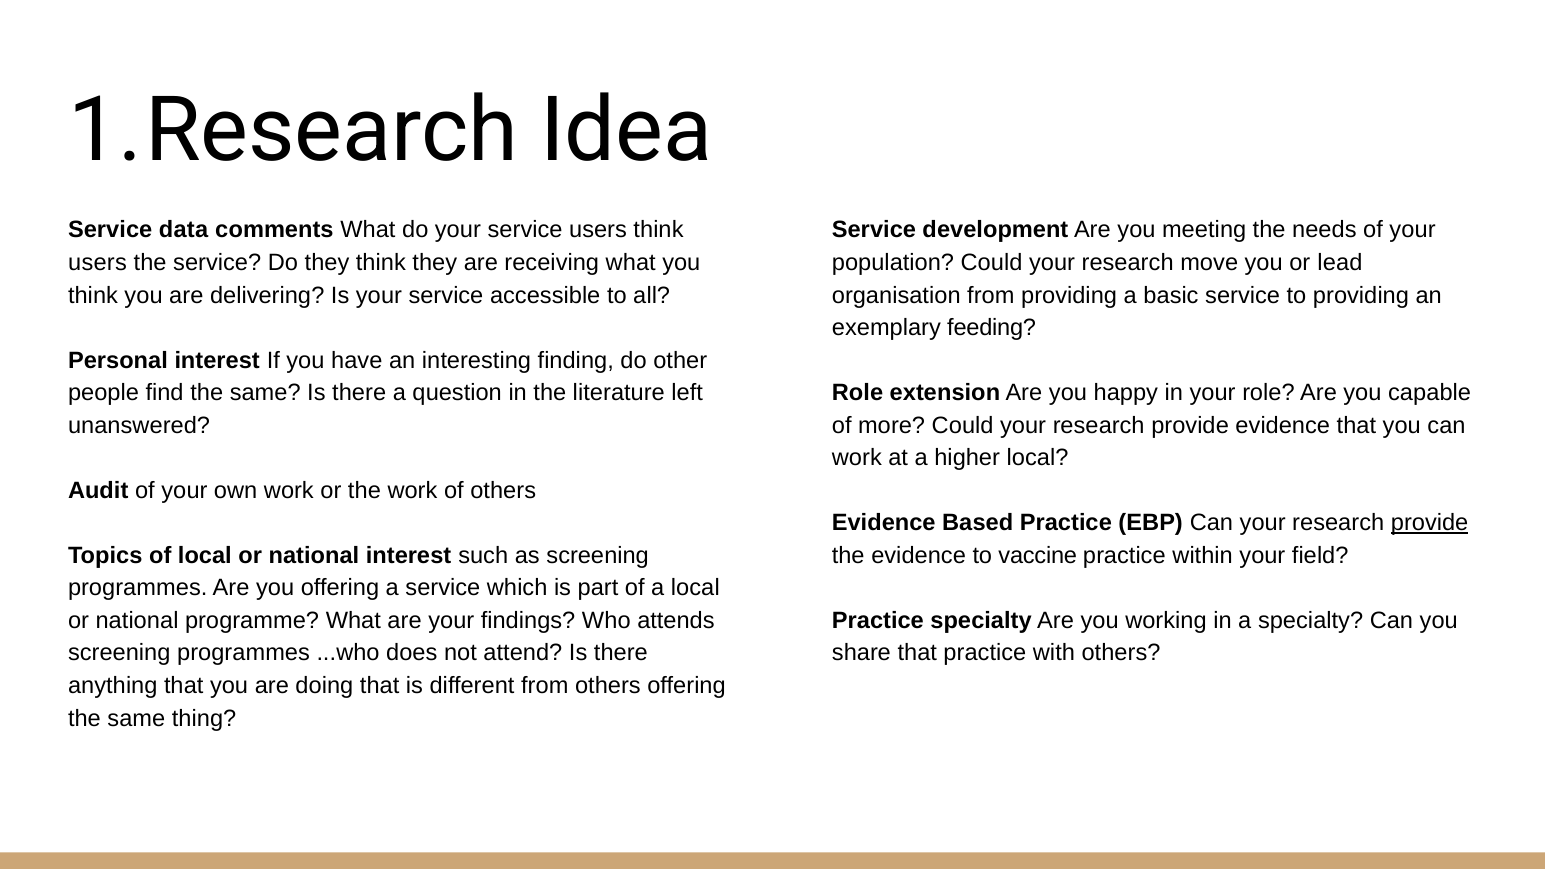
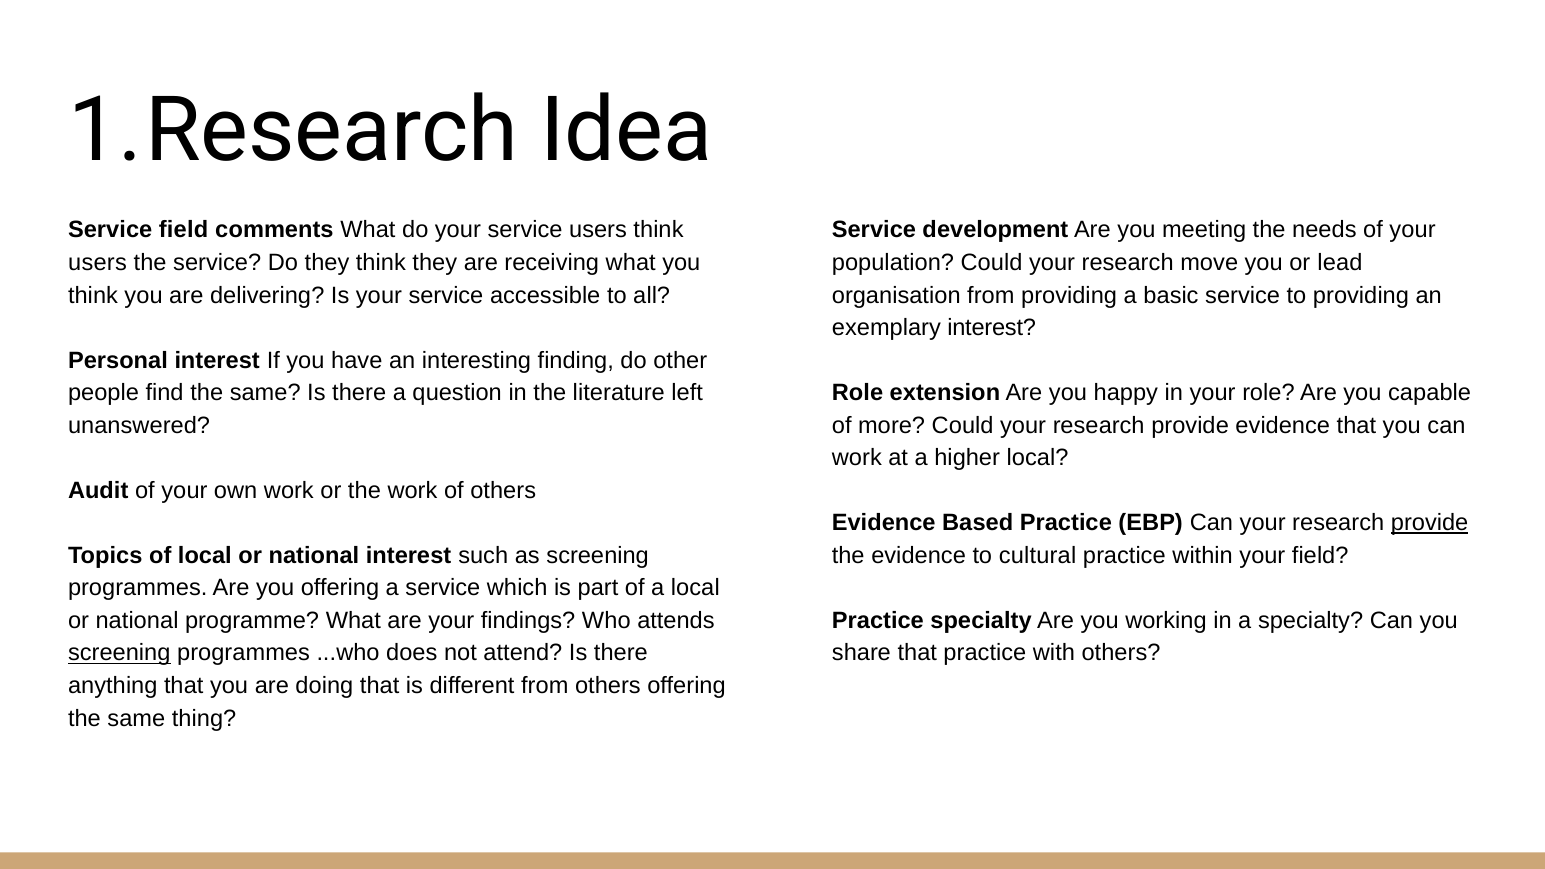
Service data: data -> field
exemplary feeding: feeding -> interest
vaccine: vaccine -> cultural
screening at (119, 653) underline: none -> present
